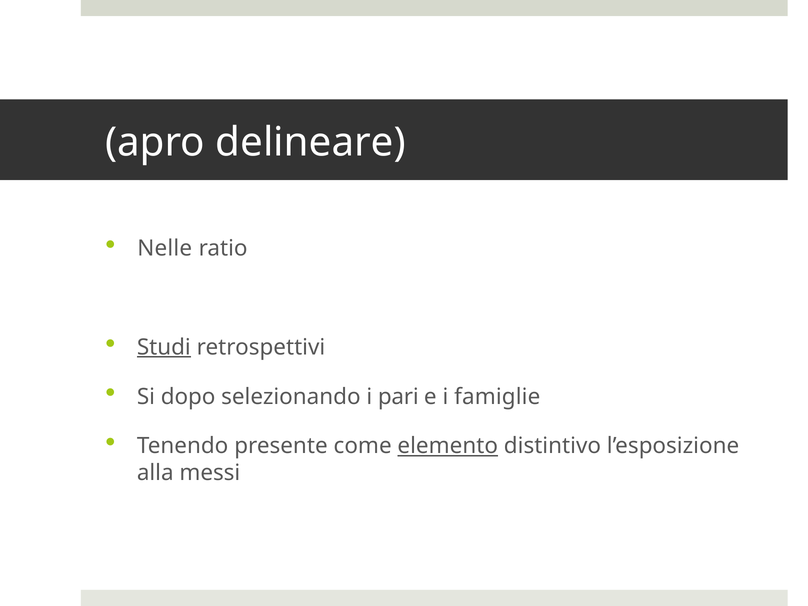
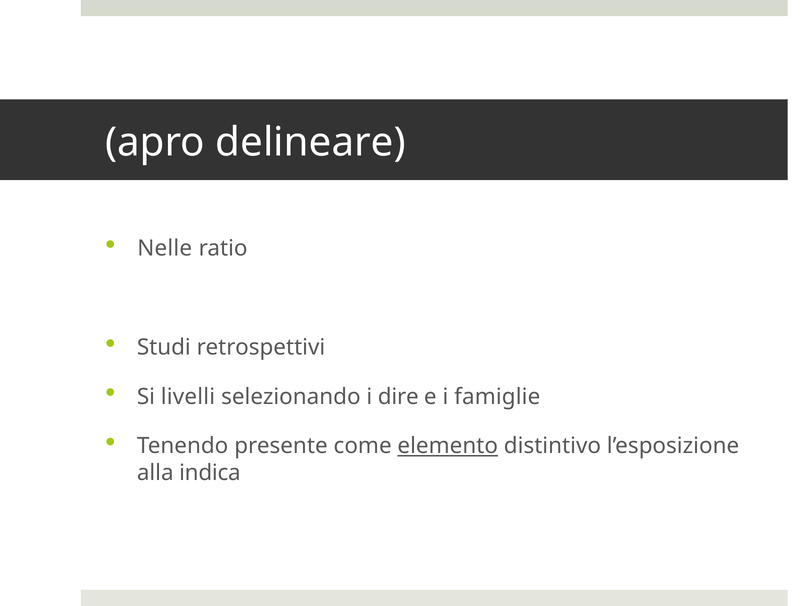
Studi underline: present -> none
dopo: dopo -> livelli
pari: pari -> dire
messi: messi -> indica
